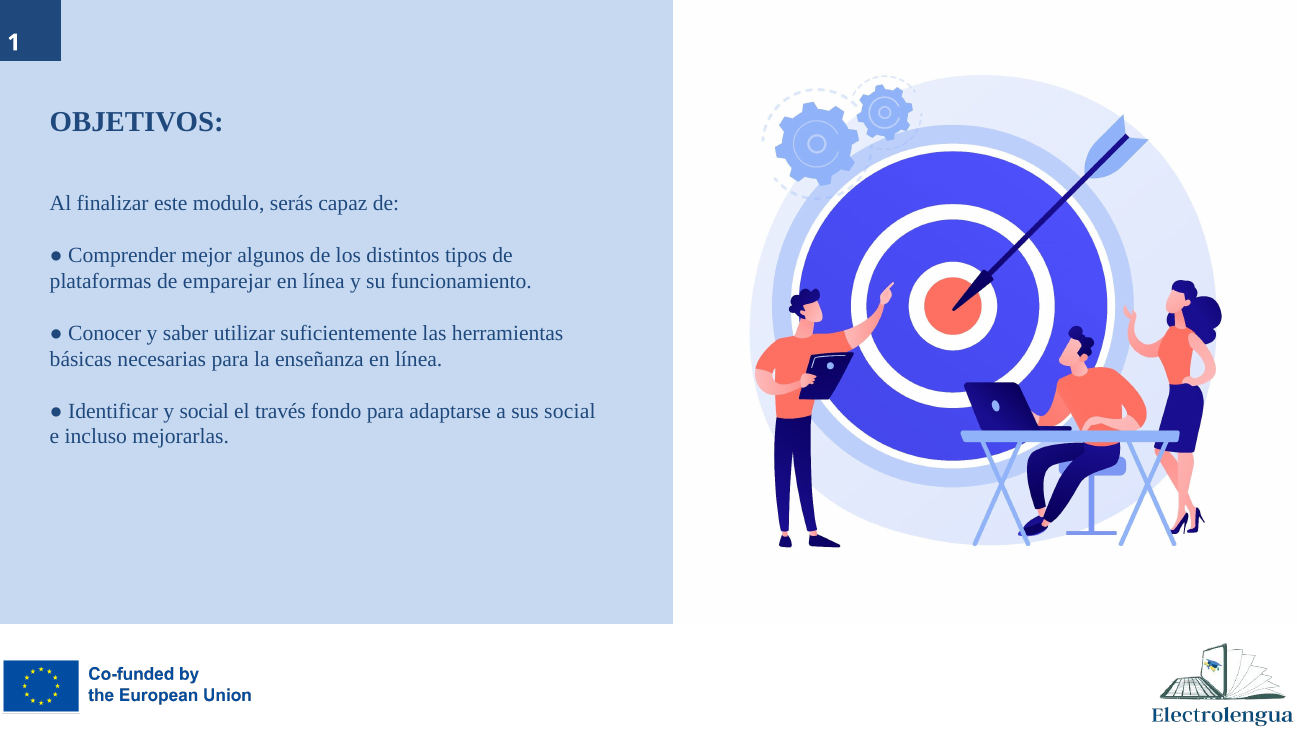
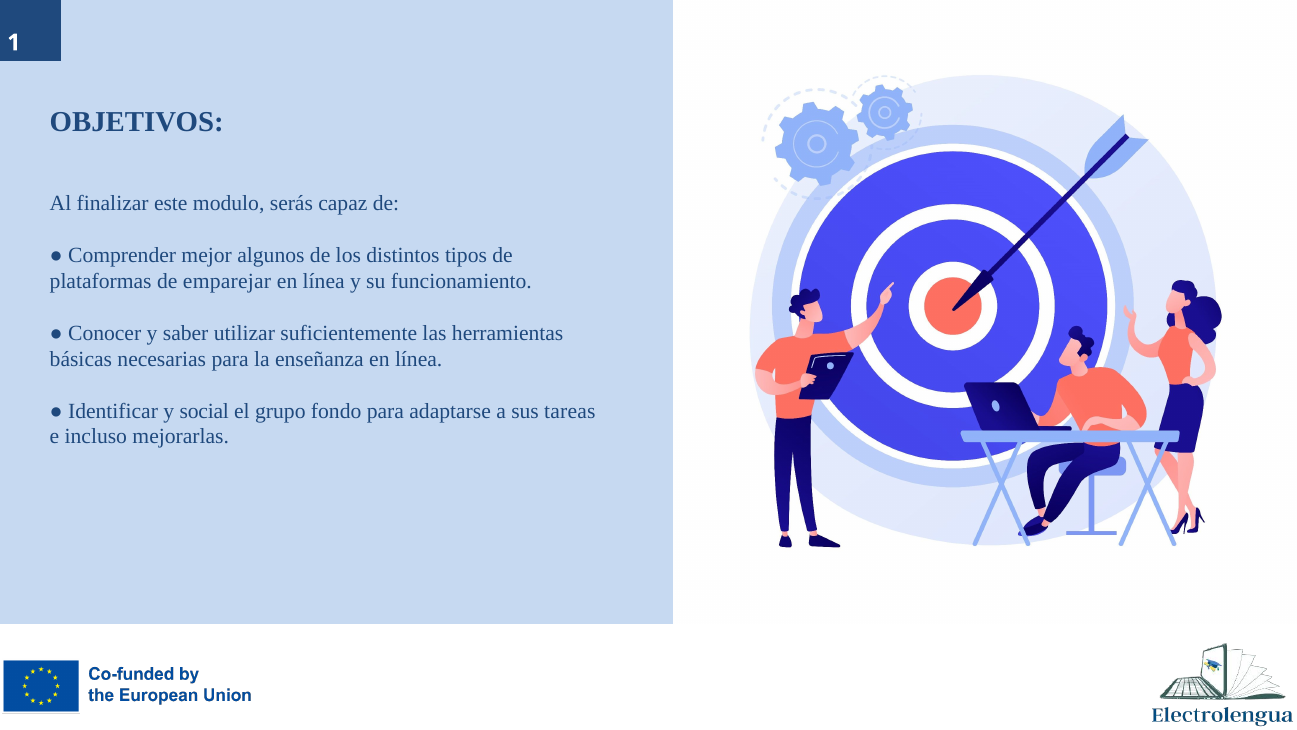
través: través -> grupo
sus social: social -> tareas
